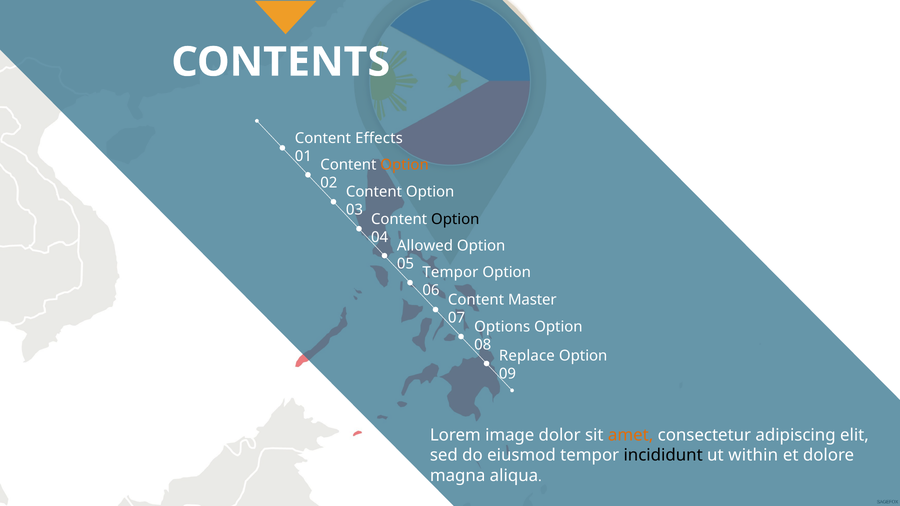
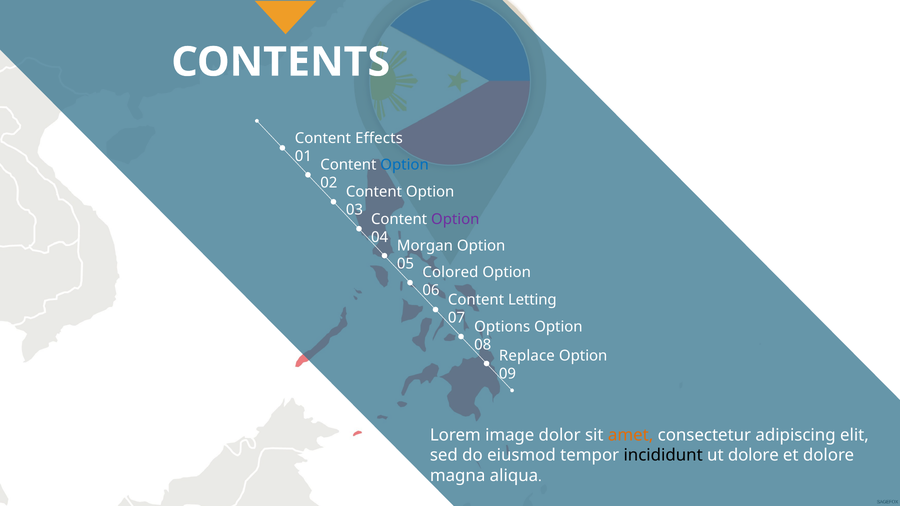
Option at (405, 165) colour: orange -> blue
Option at (455, 220) colour: black -> purple
Allowed: Allowed -> Morgan
Tempor at (450, 273): Tempor -> Colored
Master: Master -> Letting
ut within: within -> dolore
